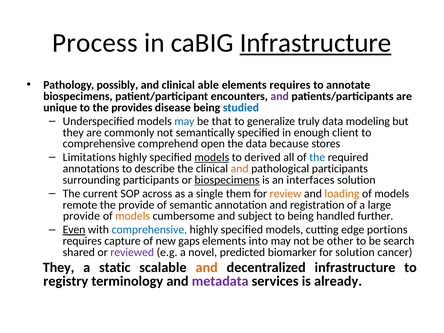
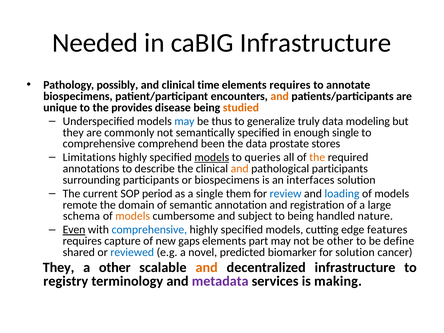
Process: Process -> Needed
Infrastructure at (316, 43) underline: present -> none
able: able -> time
and at (280, 96) colour: purple -> orange
studied colour: blue -> orange
that: that -> thus
enough client: client -> single
open: open -> been
because: because -> prostate
derived: derived -> queries
the at (317, 157) colour: blue -> orange
biospecimens at (227, 180) underline: present -> none
across: across -> period
review colour: orange -> blue
loading colour: orange -> blue
the provide: provide -> domain
provide at (81, 216): provide -> schema
further: further -> nature
portions: portions -> features
into: into -> part
search: search -> define
reviewed colour: purple -> blue
a static: static -> other
already: already -> making
